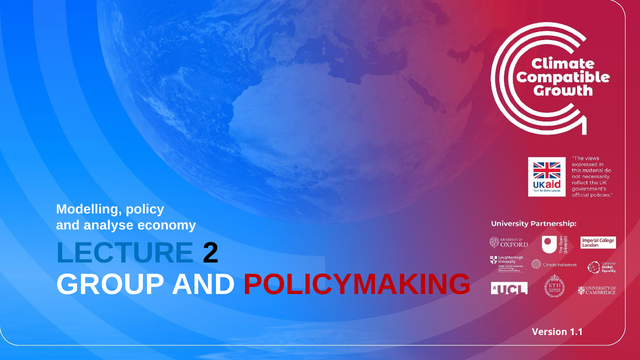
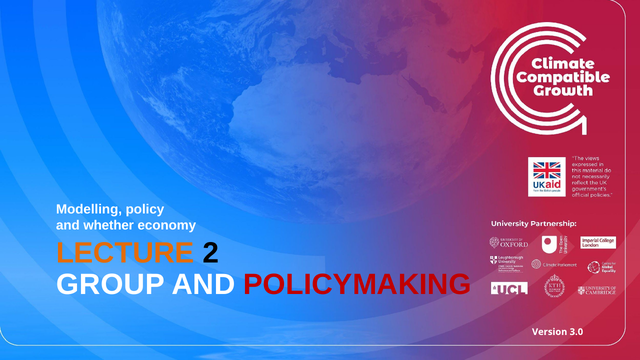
analyse: analyse -> whether
LECTURE colour: blue -> orange
1.1: 1.1 -> 3.0
